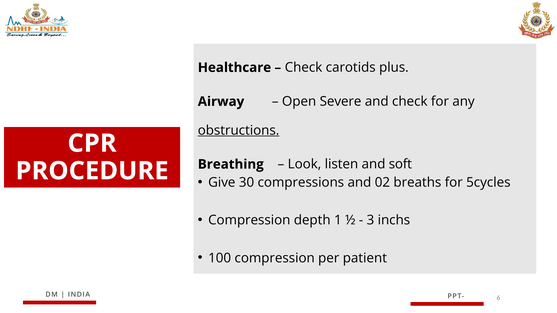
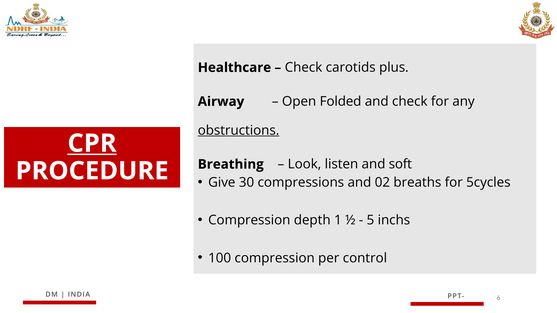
Severe: Severe -> Folded
CPR underline: none -> present
3: 3 -> 5
patient: patient -> control
